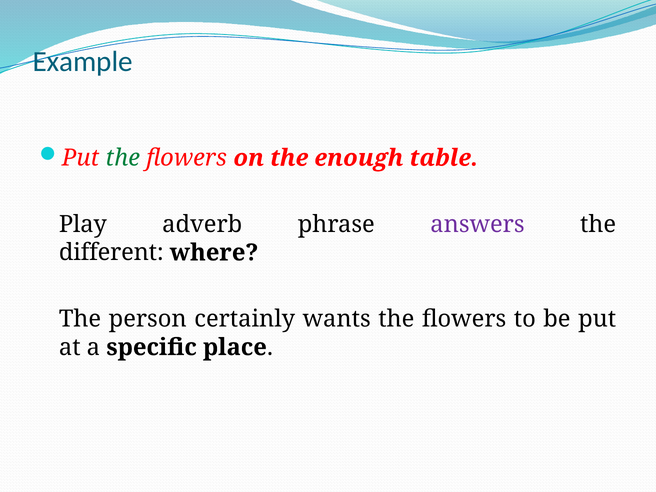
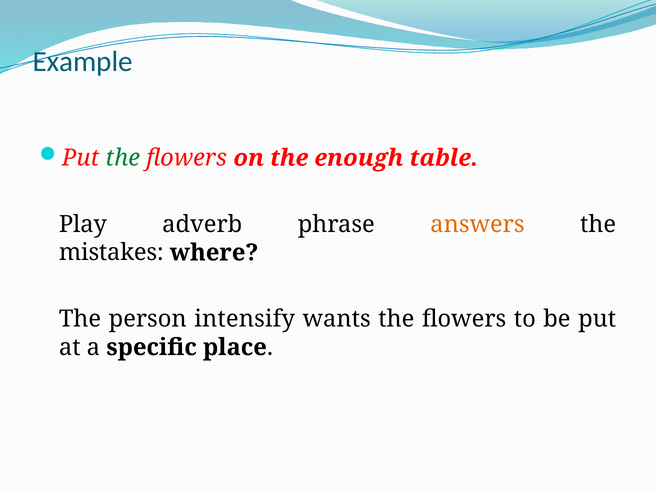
answers colour: purple -> orange
different: different -> mistakes
certainly: certainly -> intensify
